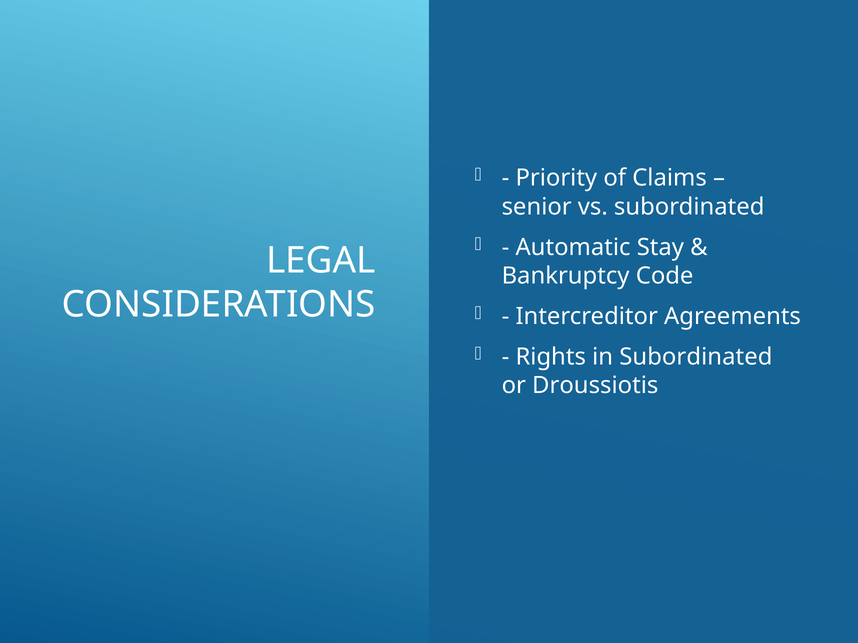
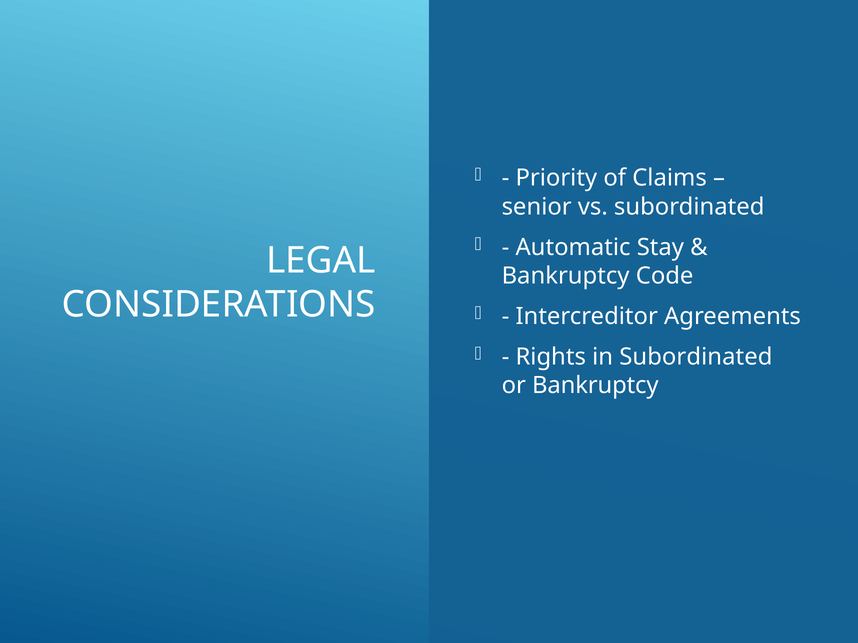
or Droussiotis: Droussiotis -> Bankruptcy
